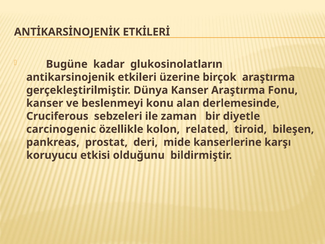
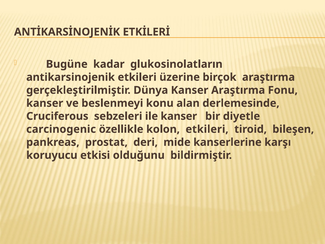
ile zaman: zaman -> kanser
kolon related: related -> etkileri
